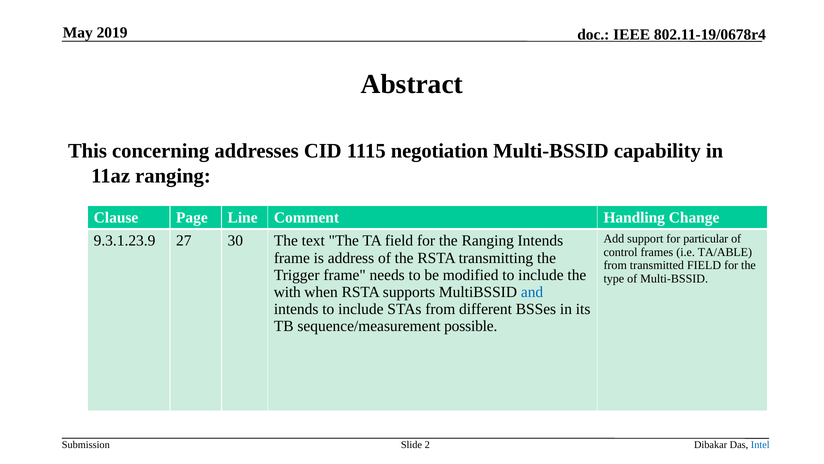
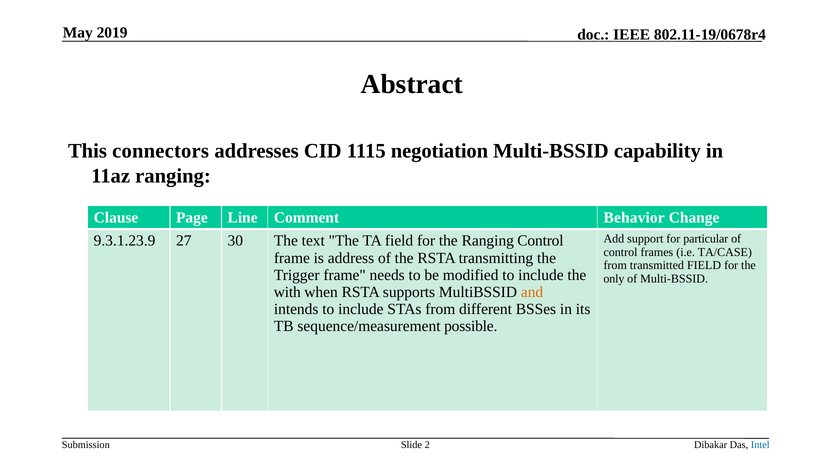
concerning: concerning -> connectors
Handling: Handling -> Behavior
Ranging Intends: Intends -> Control
TA/ABLE: TA/ABLE -> TA/CASE
type: type -> only
and colour: blue -> orange
